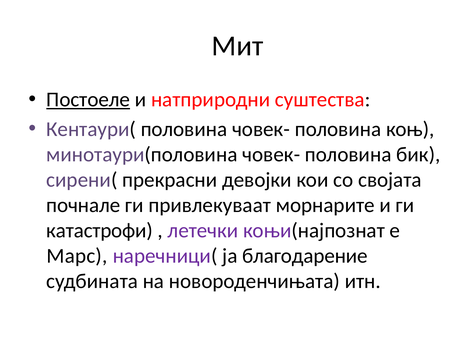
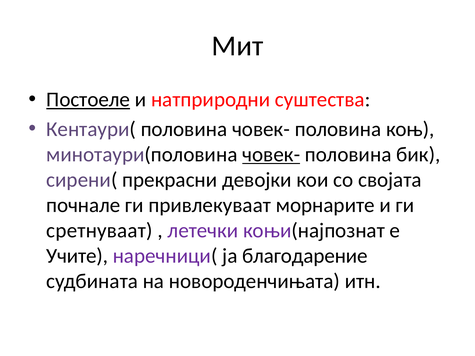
човек- at (271, 155) underline: none -> present
катастрофи: катастрофи -> сретнуваат
Марс: Марс -> Учите
